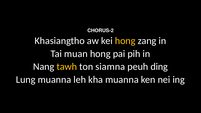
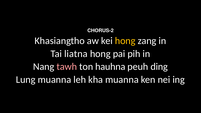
muan: muan -> liatna
tawh colour: yellow -> pink
siamna: siamna -> hauhna
